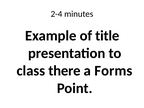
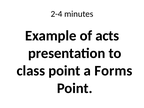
title: title -> acts
class there: there -> point
